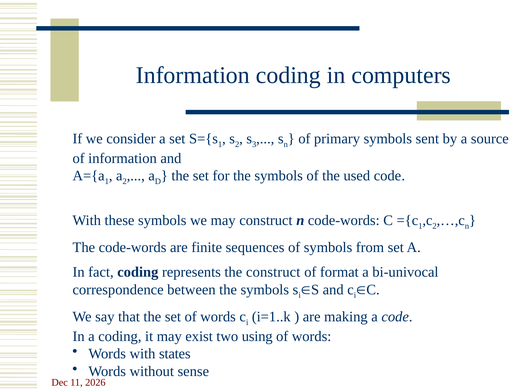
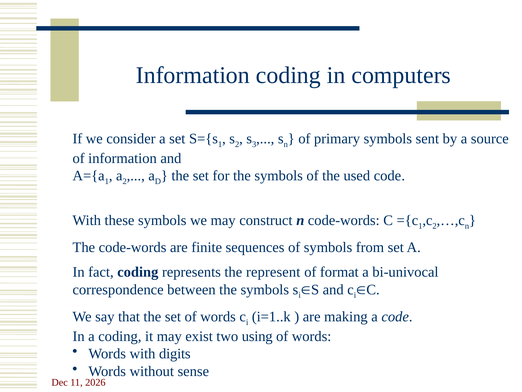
the construct: construct -> represent
states: states -> digits
